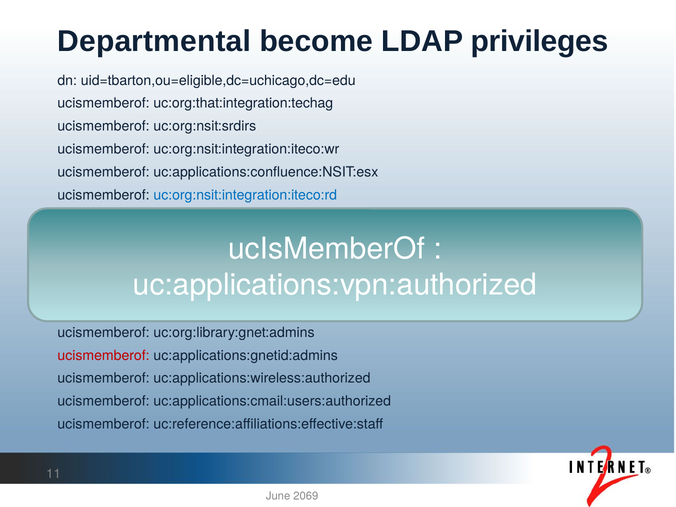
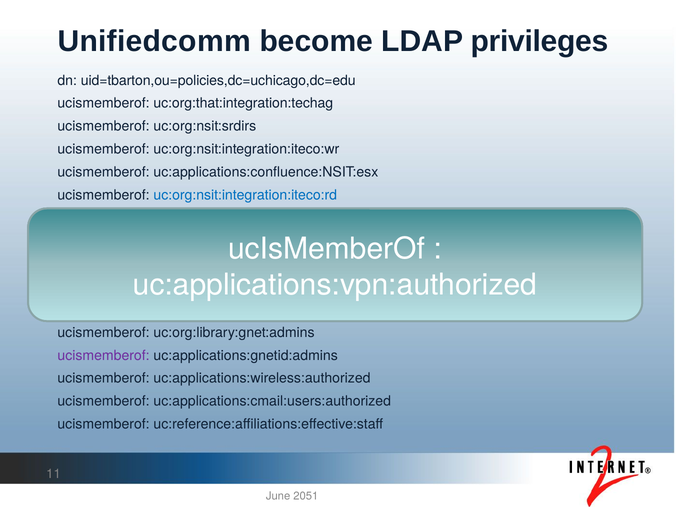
Departmental: Departmental -> Unifiedcomm
uid=tbarton,ou=eligible,dc=uchicago,dc=edu: uid=tbarton,ou=eligible,dc=uchicago,dc=edu -> uid=tbarton,ou=policies,dc=uchicago,dc=edu
ucismemberof at (104, 355) colour: red -> purple
2069: 2069 -> 2051
